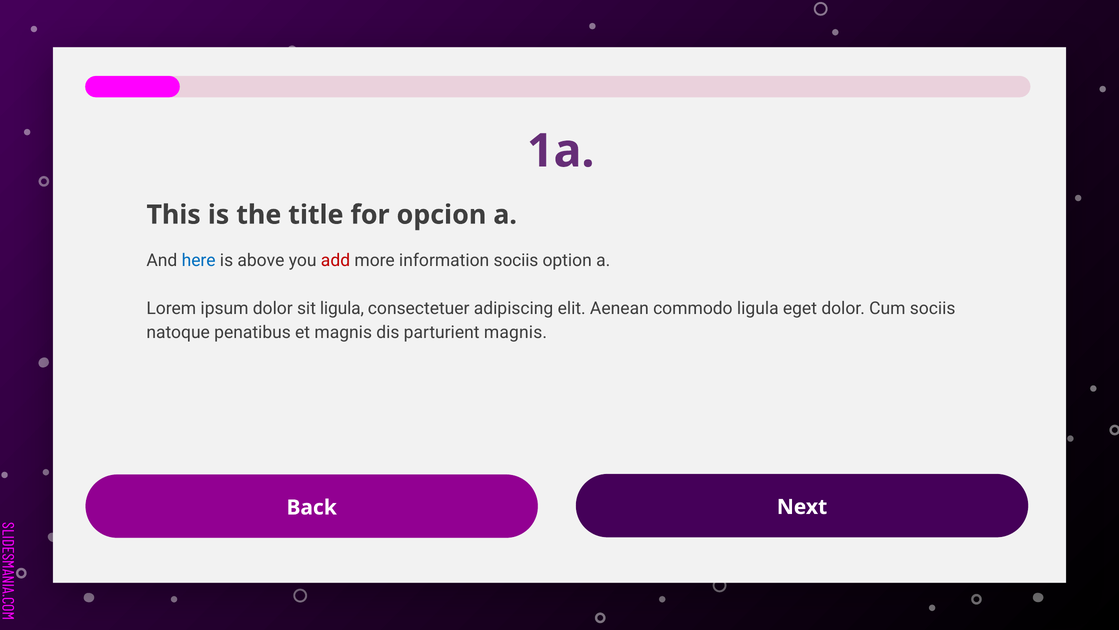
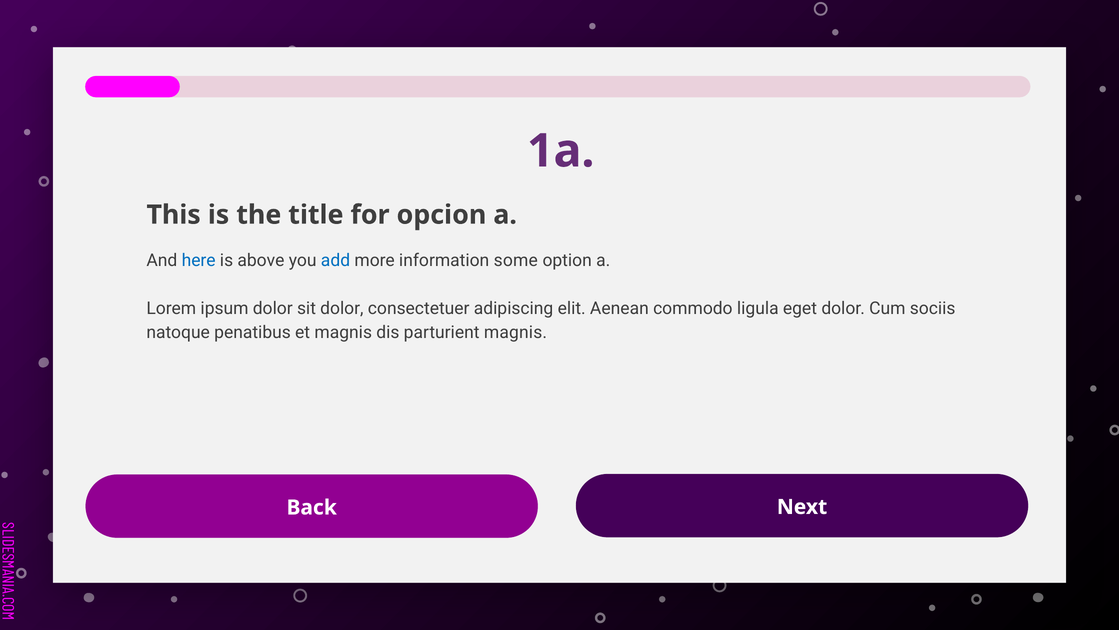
add colour: red -> blue
information sociis: sociis -> some
sit ligula: ligula -> dolor
